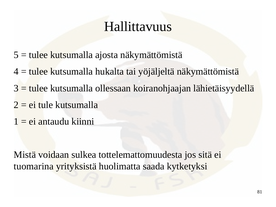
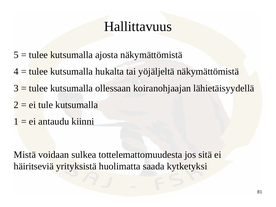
tuomarina: tuomarina -> häiritseviä
